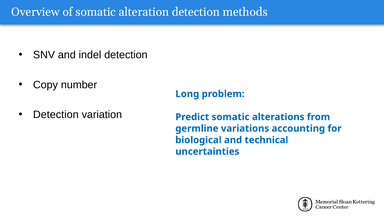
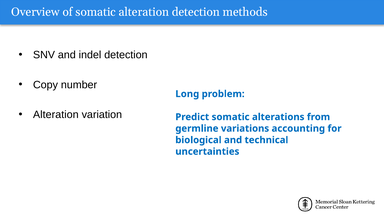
Detection at (56, 115): Detection -> Alteration
